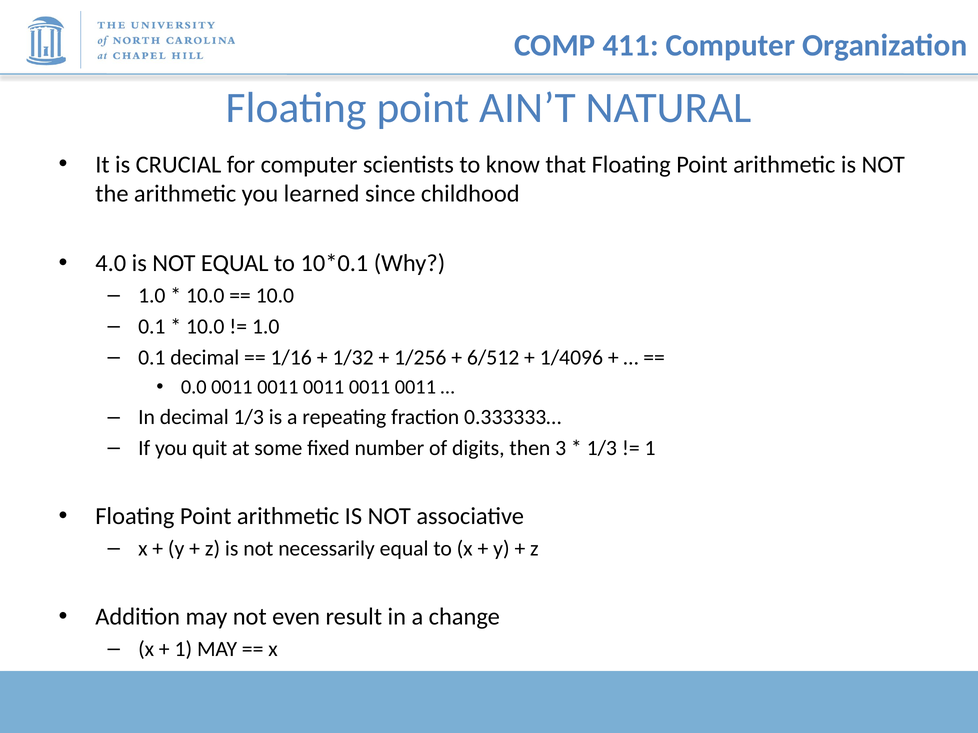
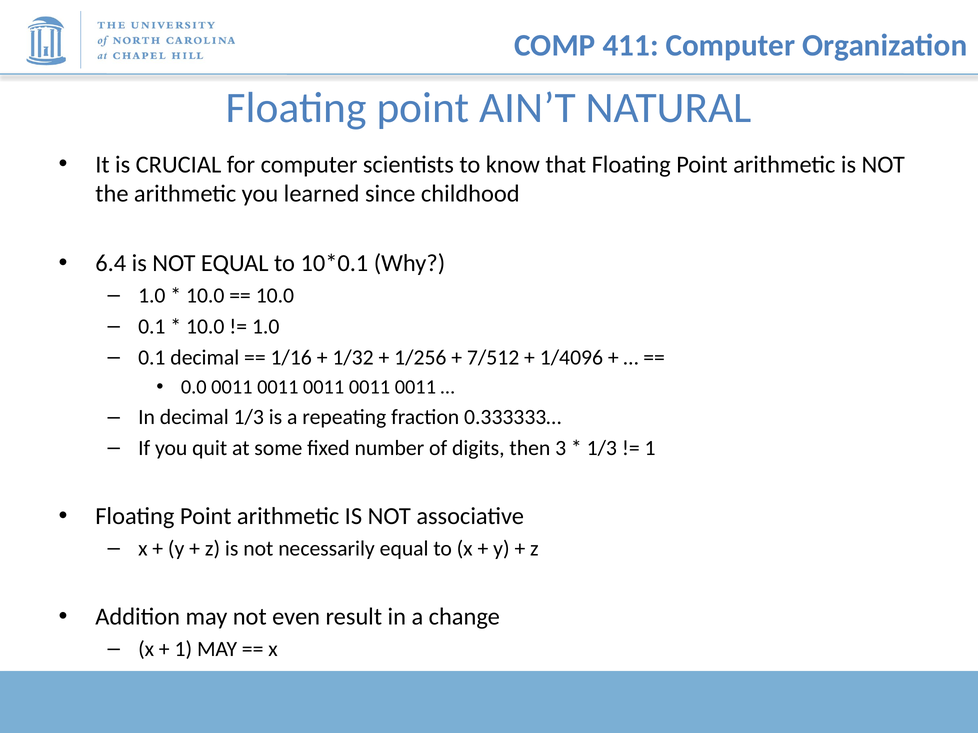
4.0: 4.0 -> 6.4
6/512: 6/512 -> 7/512
